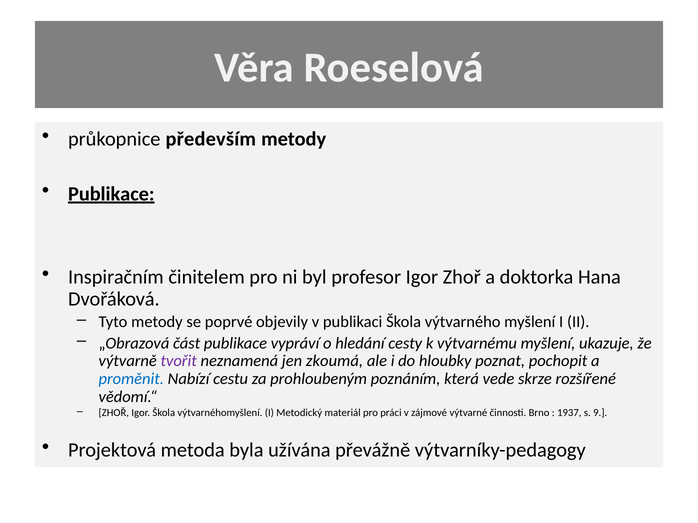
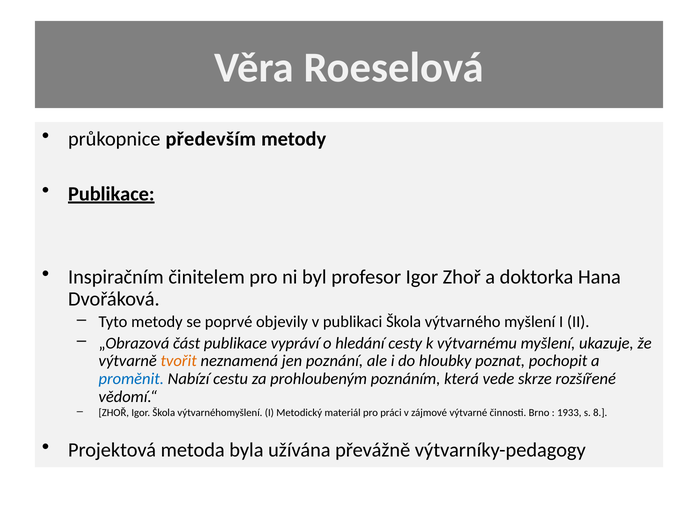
tvořit colour: purple -> orange
zkoumá: zkoumá -> poznání
1937: 1937 -> 1933
9: 9 -> 8
